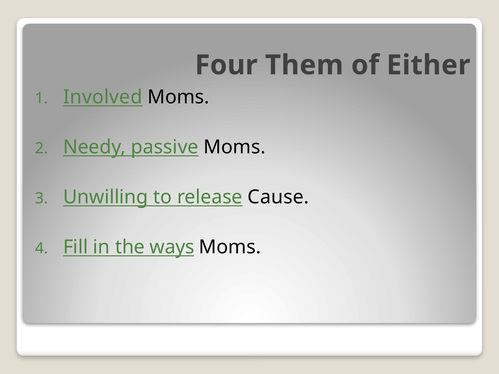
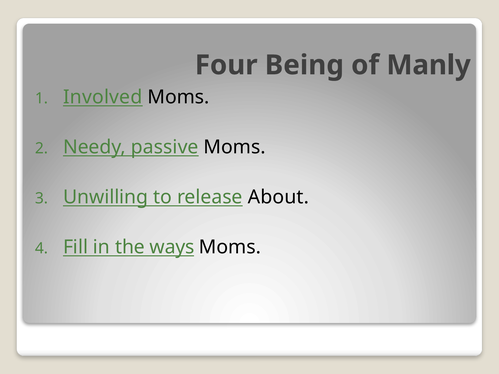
Them: Them -> Being
Either: Either -> Manly
Cause: Cause -> About
